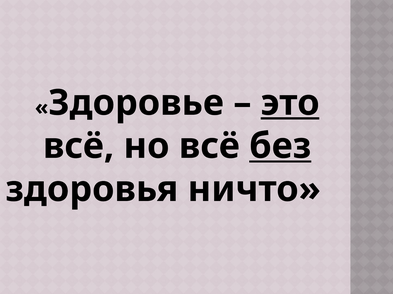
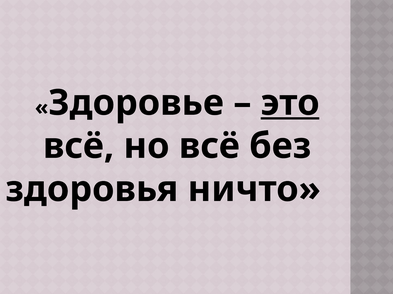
без underline: present -> none
